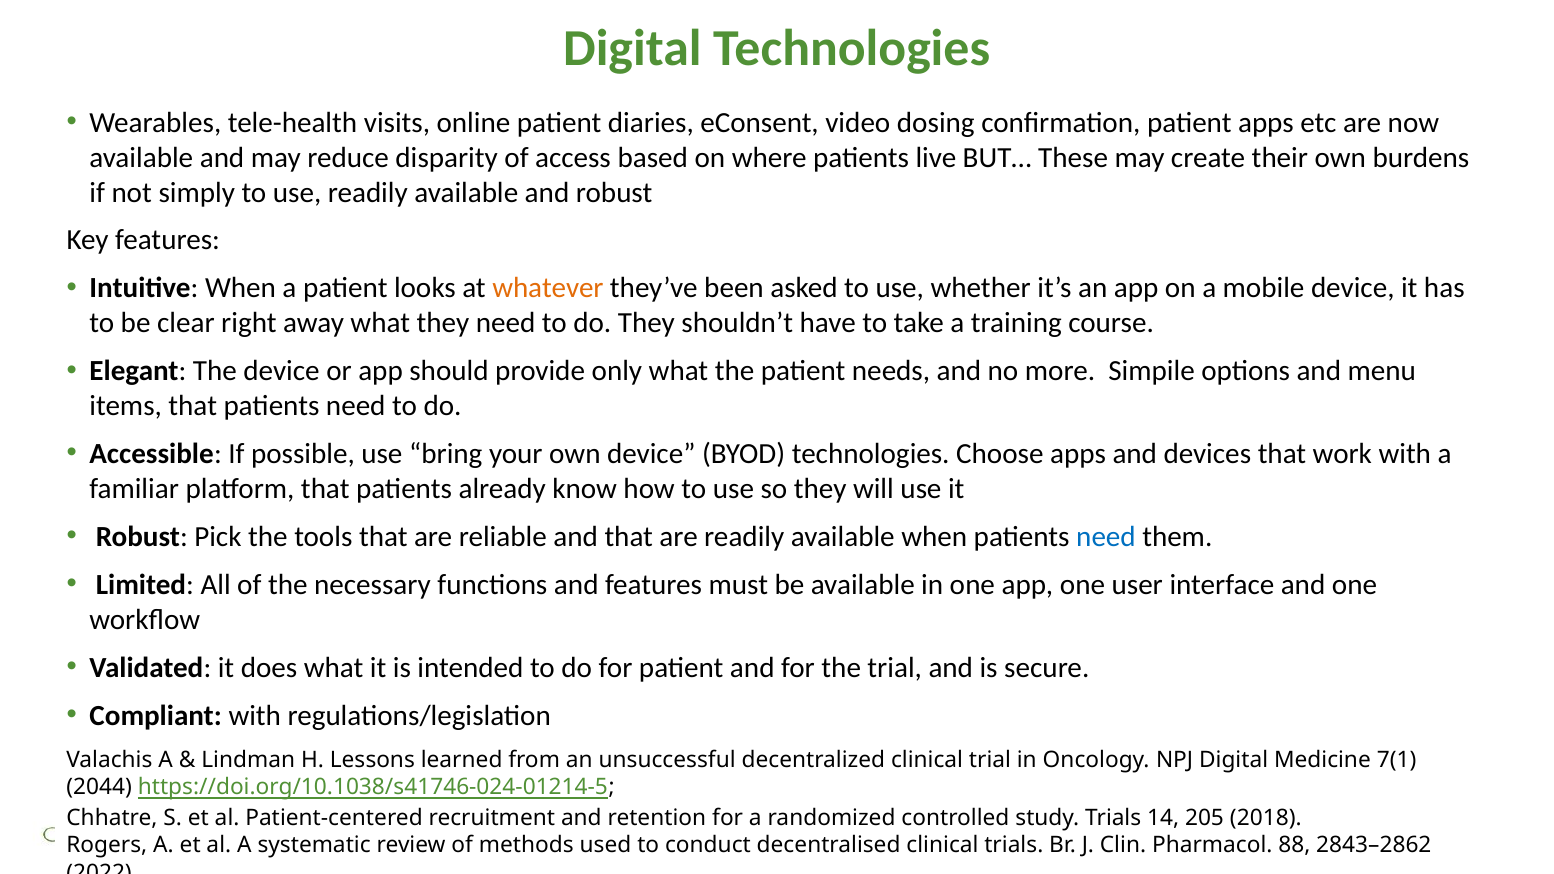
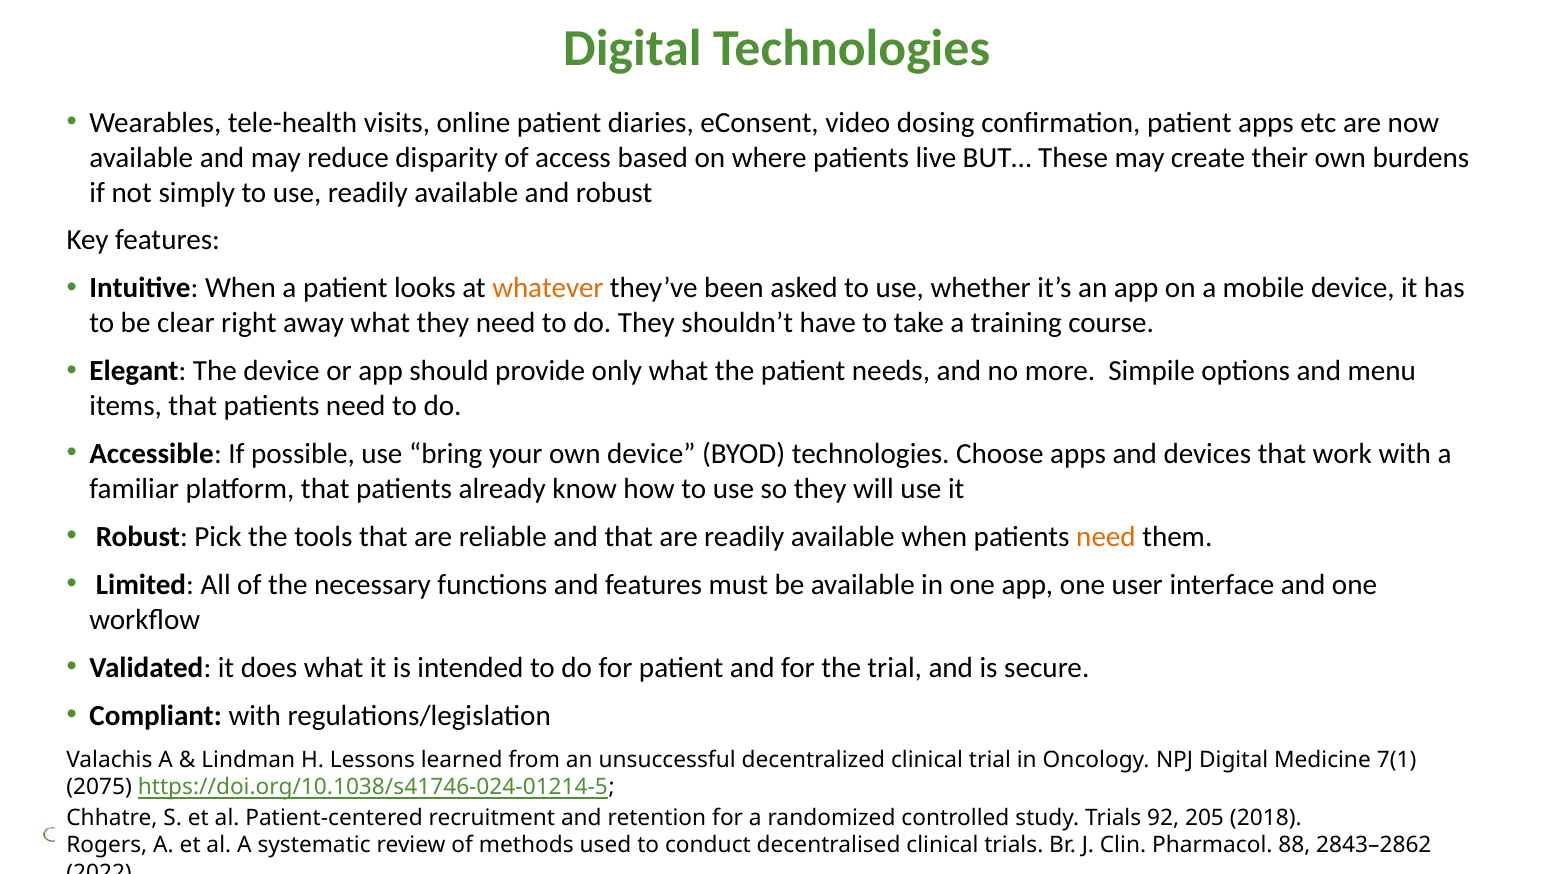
need at (1106, 537) colour: blue -> orange
2044: 2044 -> 2075
14: 14 -> 92
